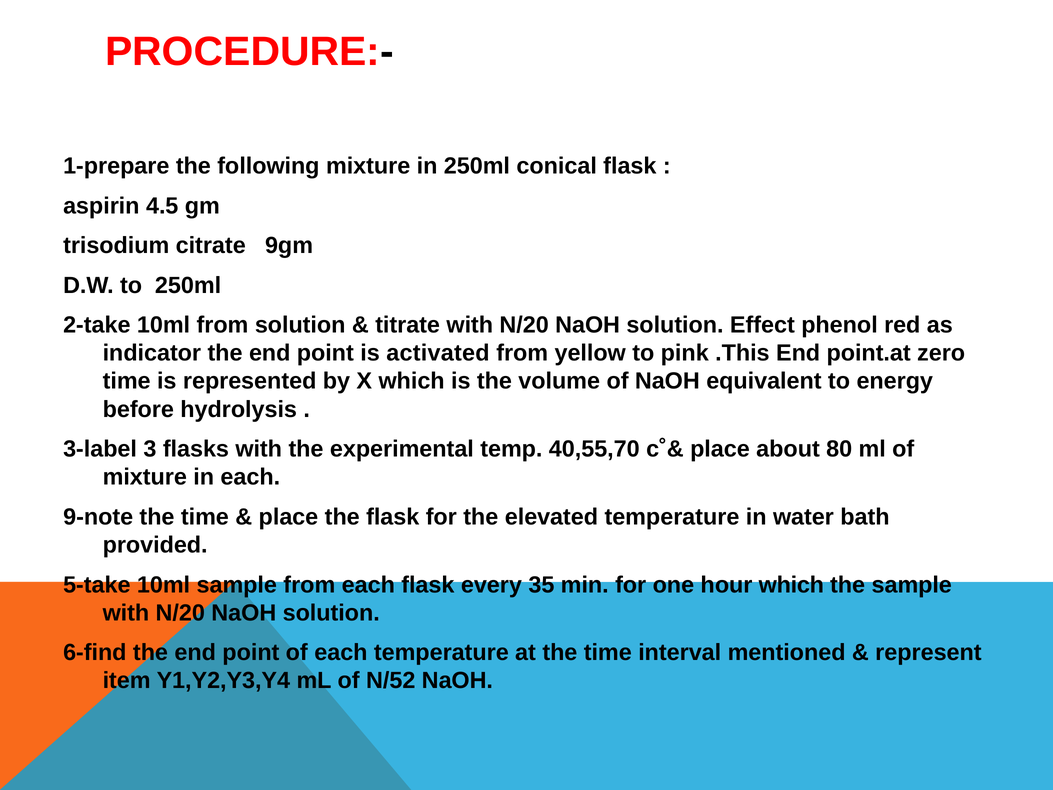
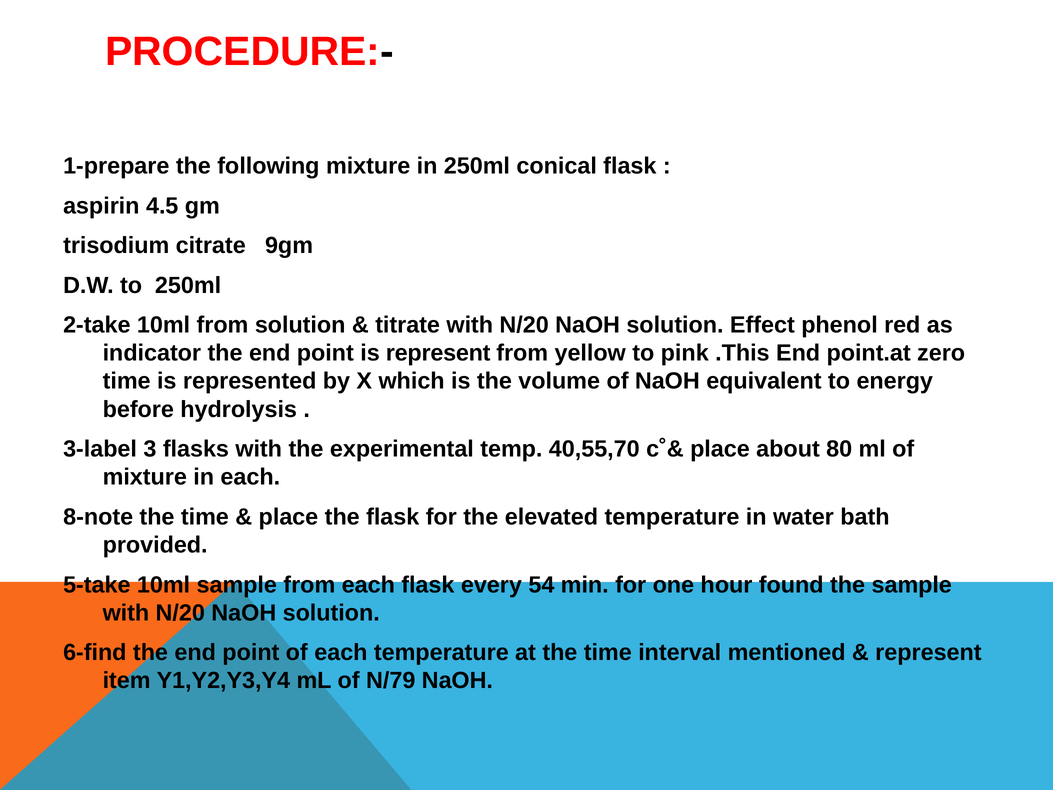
is activated: activated -> represent
9-note: 9-note -> 8-note
35: 35 -> 54
hour which: which -> found
N/52: N/52 -> N/79
